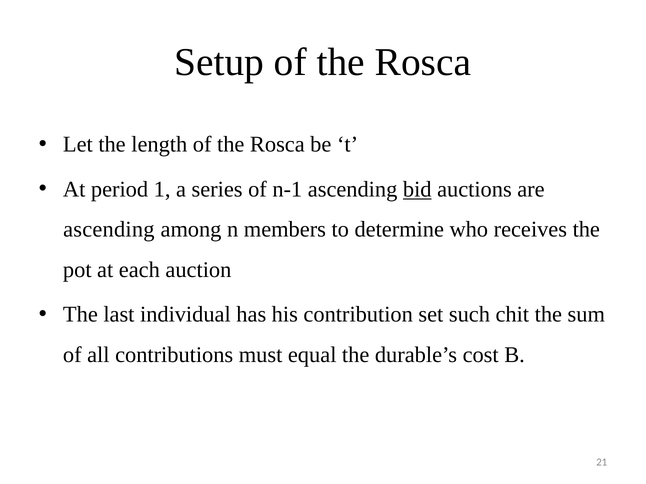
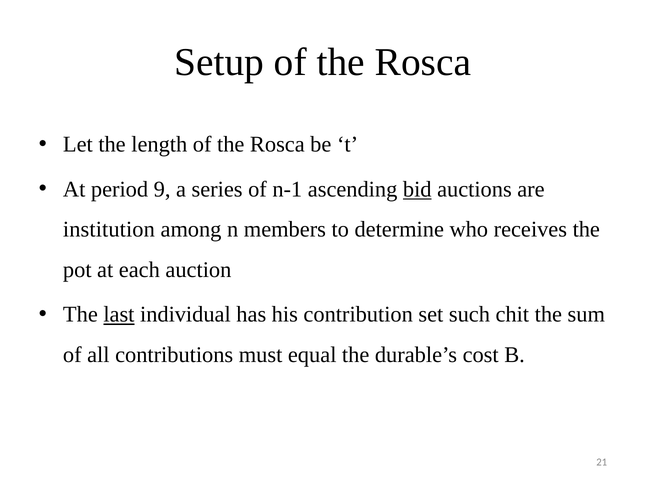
1: 1 -> 9
ascending at (109, 230): ascending -> institution
last underline: none -> present
